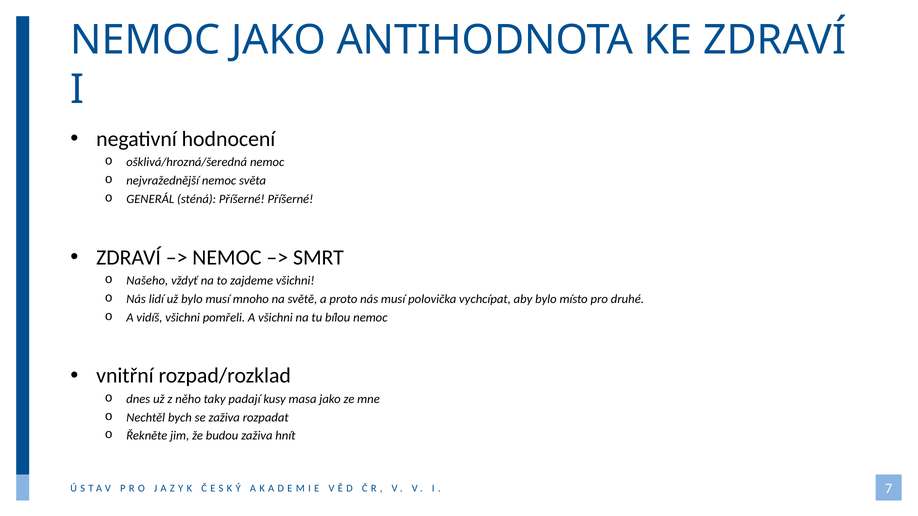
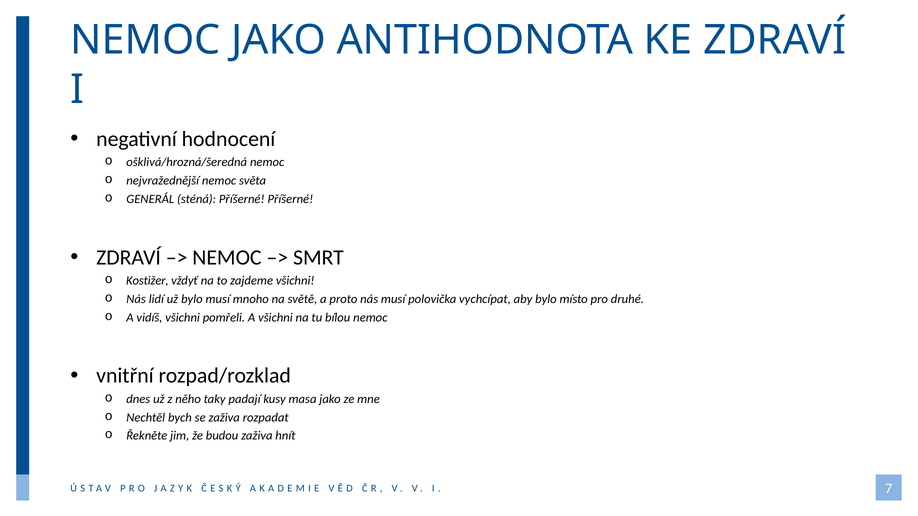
Našeho: Našeho -> Kostižer
